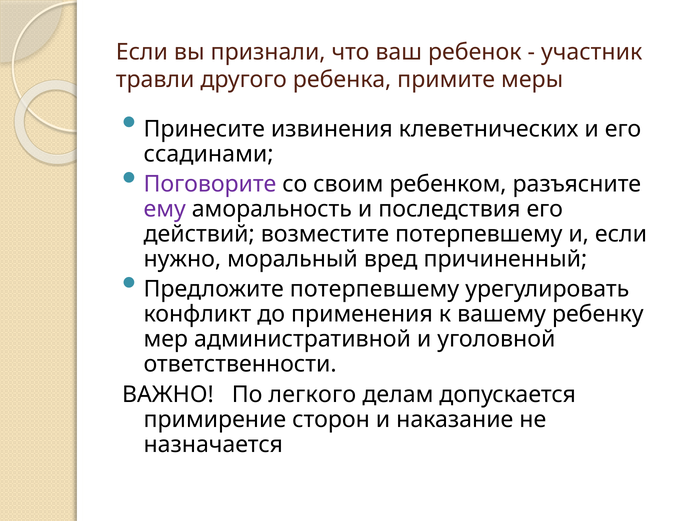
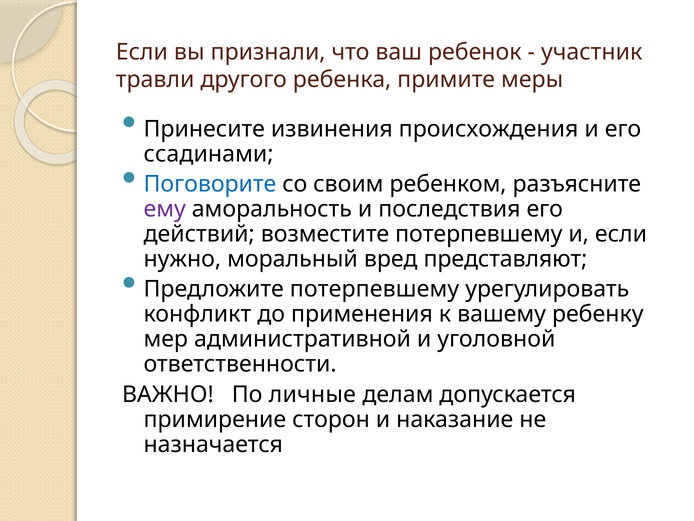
клеветнических: клеветнических -> происхождения
Поговорите colour: purple -> blue
причиненный: причиненный -> представляют
легкого: легкого -> личные
